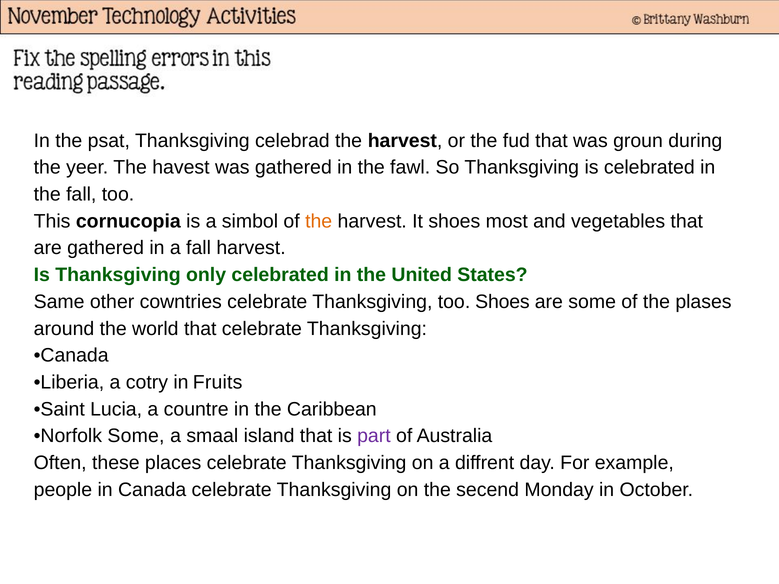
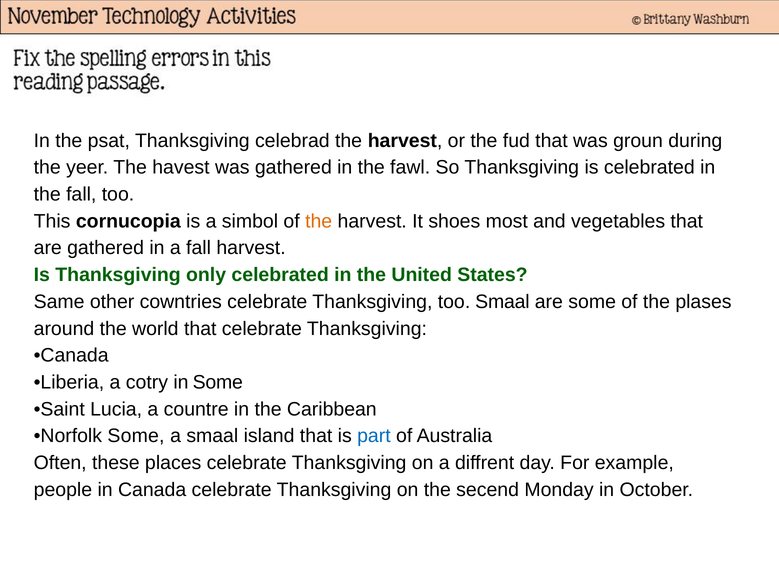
too Shoes: Shoes -> Smaal
in Fruits: Fruits -> Some
part colour: purple -> blue
